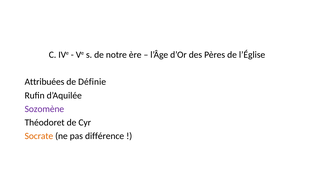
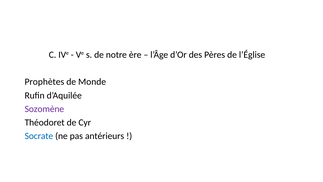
Attribuées: Attribuées -> Prophètes
Définie: Définie -> Monde
Socrate colour: orange -> blue
différence: différence -> antérieurs
